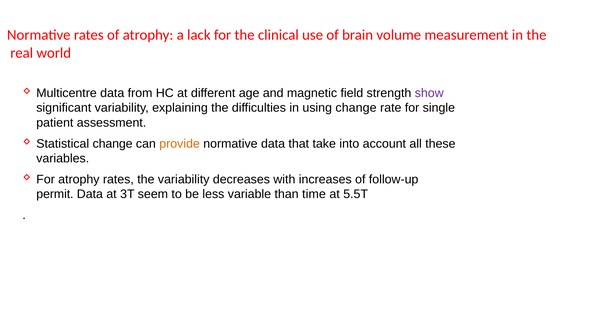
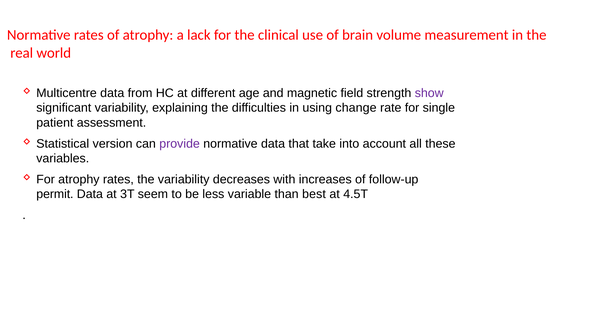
Statistical change: change -> version
provide colour: orange -> purple
time: time -> best
5.5T: 5.5T -> 4.5T
